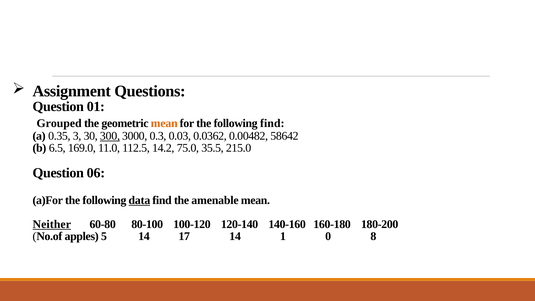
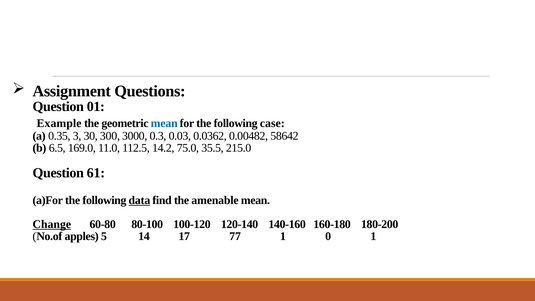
Grouped: Grouped -> Example
mean at (164, 123) colour: orange -> blue
following find: find -> case
300 underline: present -> none
06: 06 -> 61
Neither: Neither -> Change
17 14: 14 -> 77
0 8: 8 -> 1
